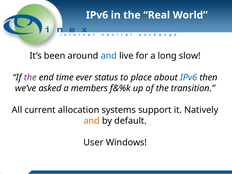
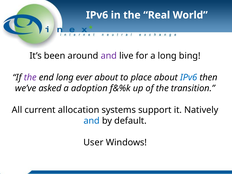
and at (109, 56) colour: blue -> purple
slow: slow -> bing
end time: time -> long
ever status: status -> about
members: members -> adoption
and at (92, 121) colour: orange -> blue
